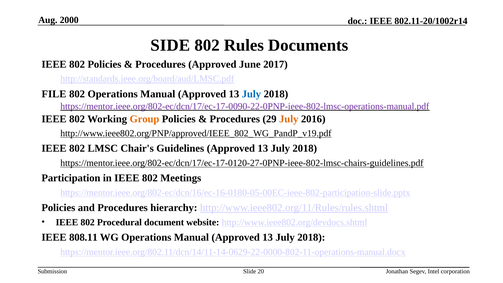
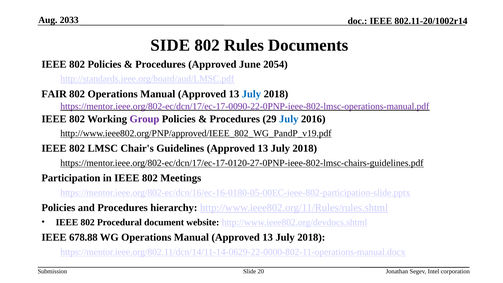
2000: 2000 -> 2033
2017: 2017 -> 2054
FILE: FILE -> FAIR
Group colour: orange -> purple
July at (289, 119) colour: orange -> blue
808.11: 808.11 -> 678.88
